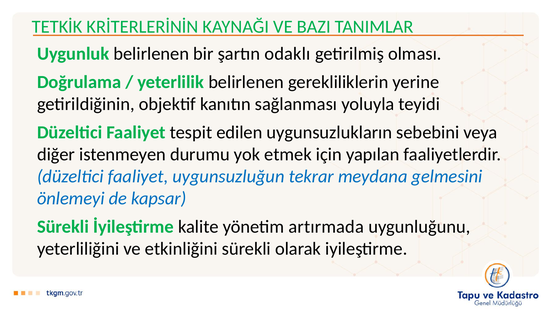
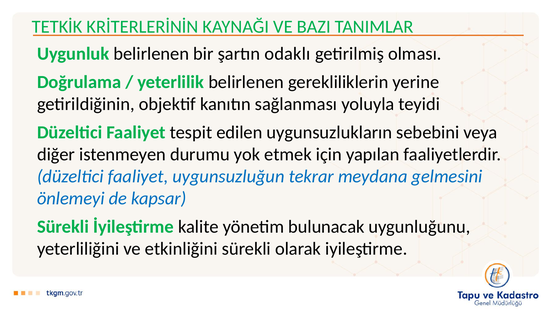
artırmada: artırmada -> bulunacak
